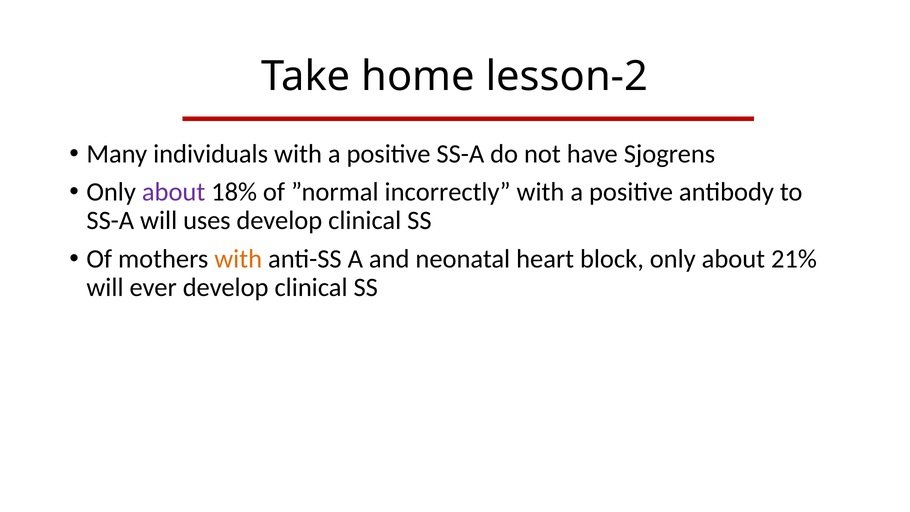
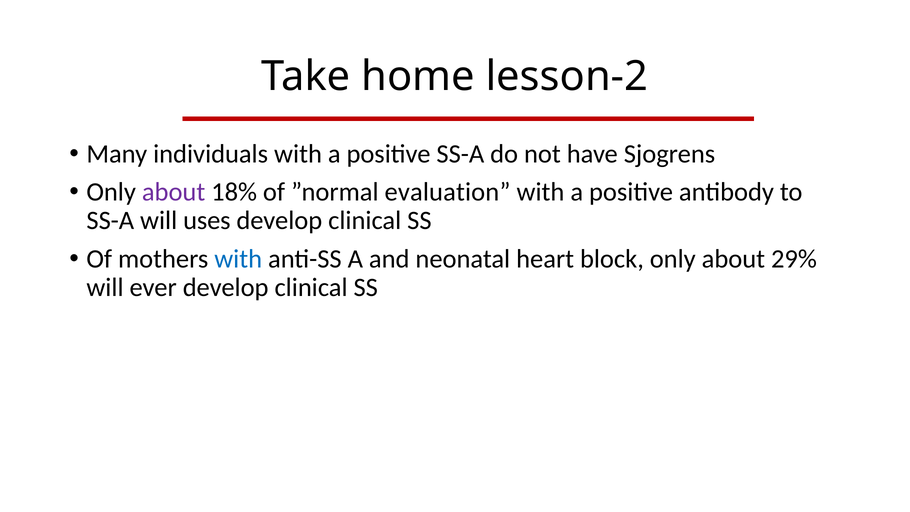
incorrectly: incorrectly -> evaluation
with at (238, 259) colour: orange -> blue
21%: 21% -> 29%
